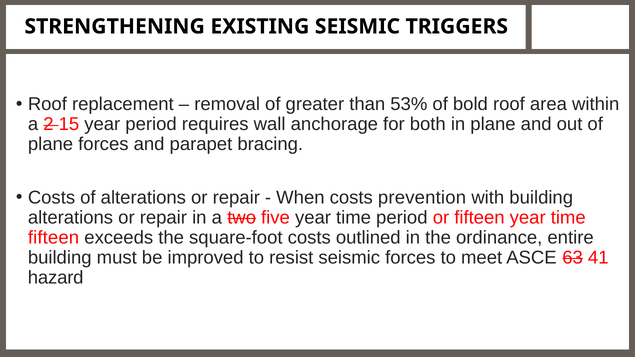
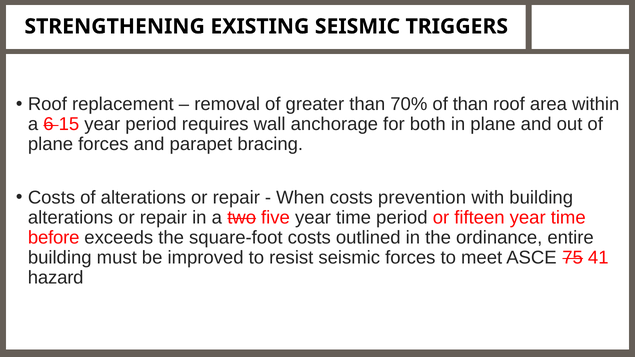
53%: 53% -> 70%
of bold: bold -> than
2: 2 -> 6
fifteen at (54, 238): fifteen -> before
63: 63 -> 75
